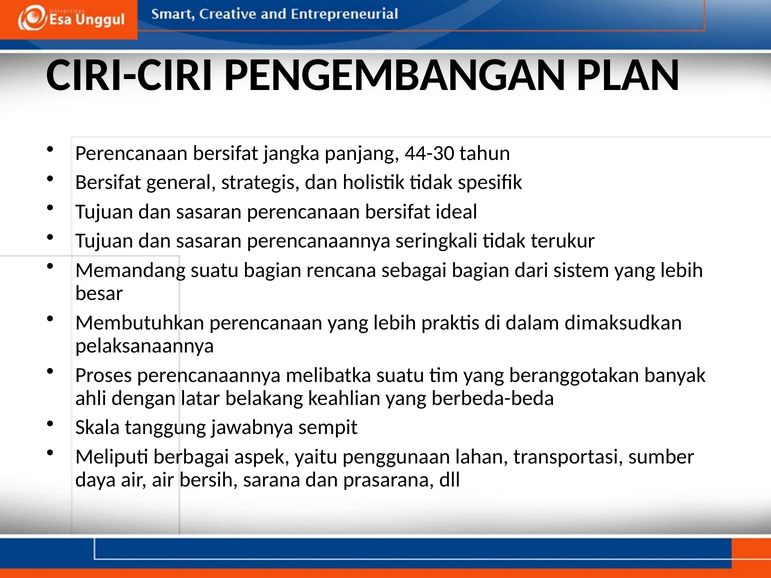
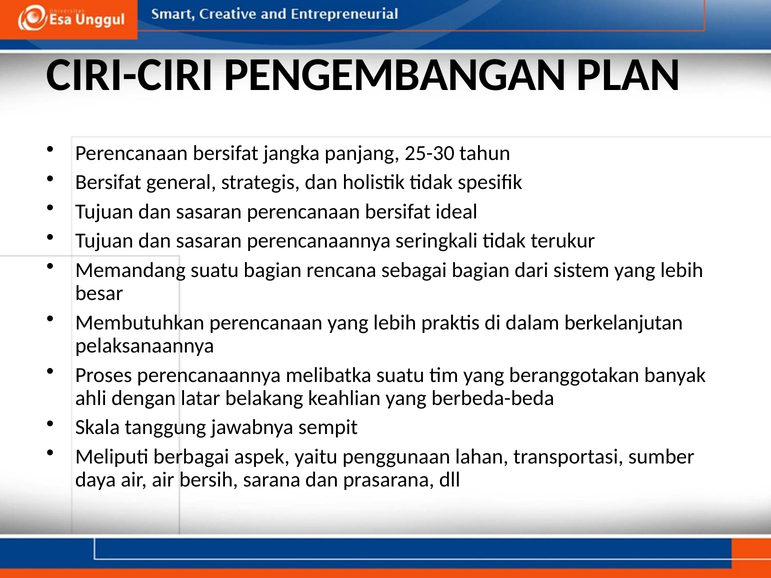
44-30: 44-30 -> 25-30
dimaksudkan: dimaksudkan -> berkelanjutan
